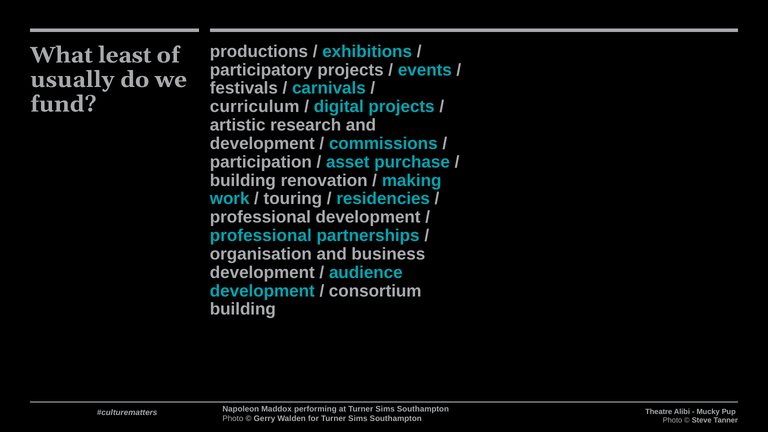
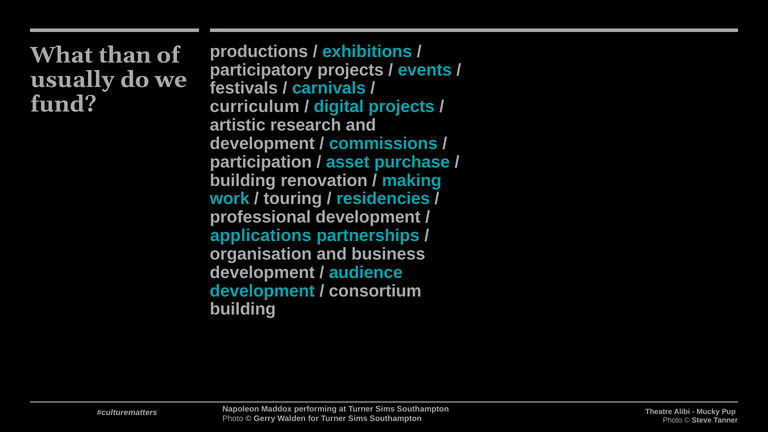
least: least -> than
professional at (261, 236): professional -> applications
